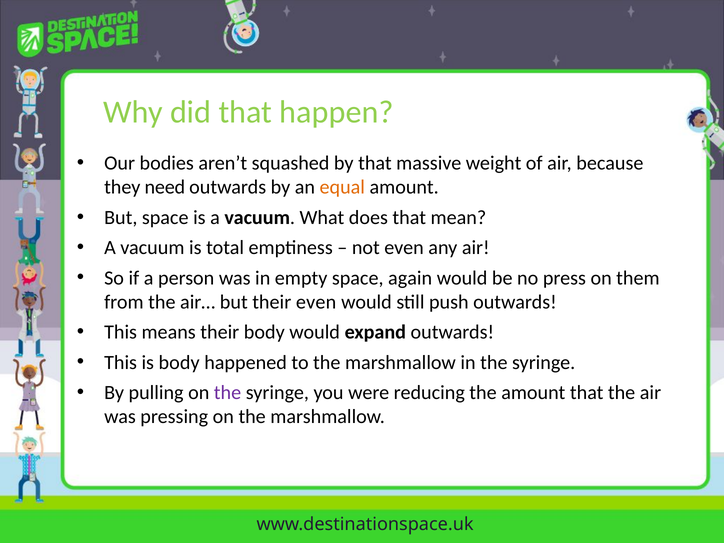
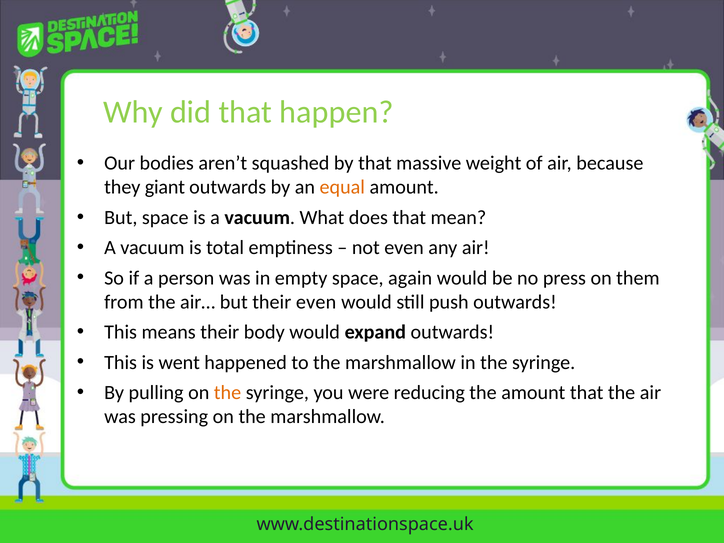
need: need -> giant
is body: body -> went
the at (228, 393) colour: purple -> orange
